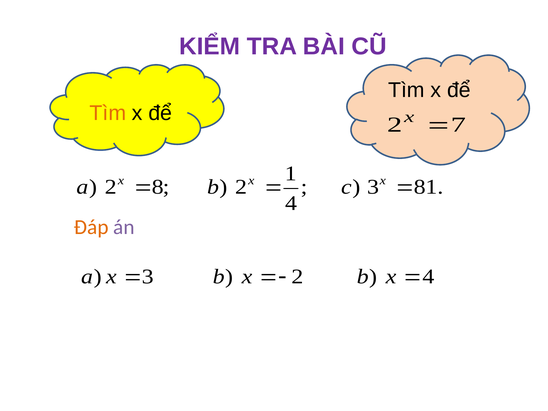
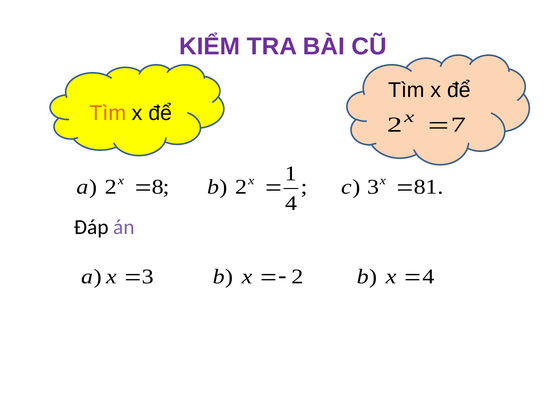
Đáp colour: orange -> black
